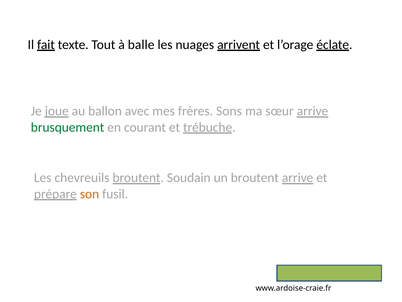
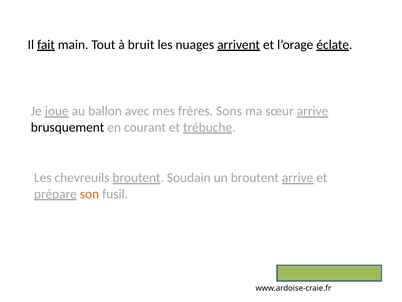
texte: texte -> main
balle: balle -> bruit
brusquement colour: green -> black
